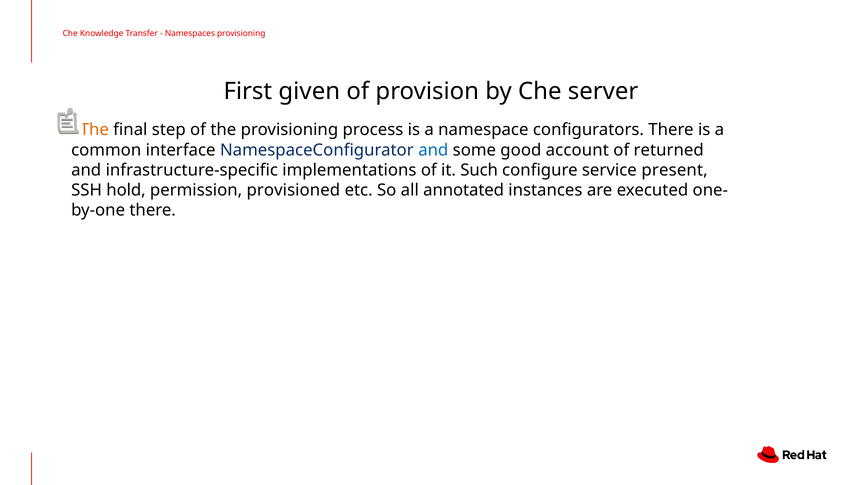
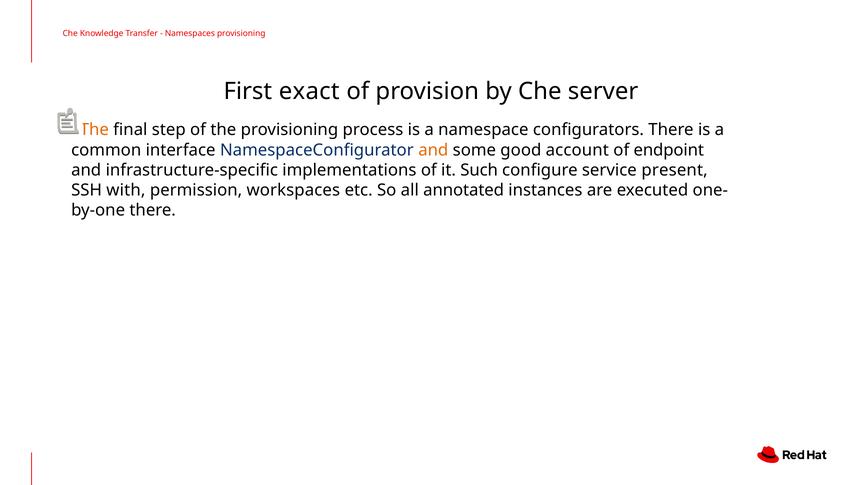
given: given -> exact
and at (433, 150) colour: blue -> orange
returned: returned -> endpoint
hold: hold -> with
provisioned: provisioned -> workspaces
